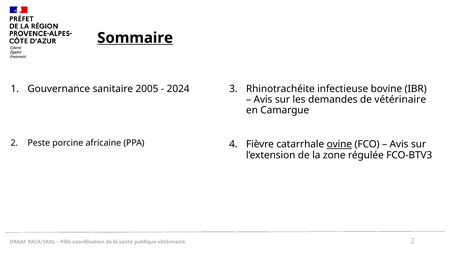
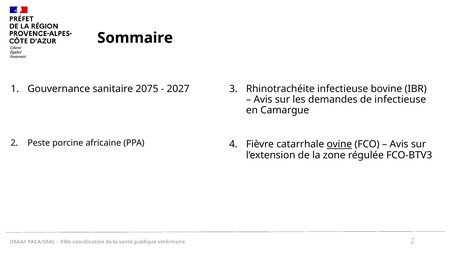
Sommaire underline: present -> none
2005: 2005 -> 2075
2024: 2024 -> 2027
de vétérinaire: vétérinaire -> infectieuse
